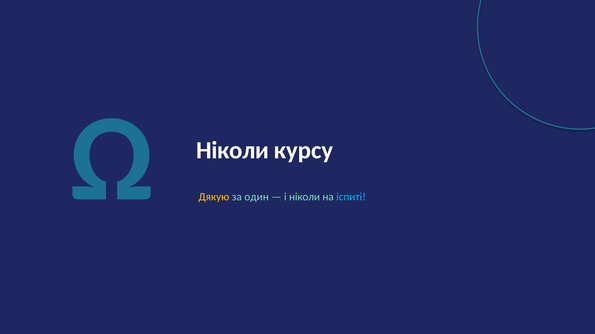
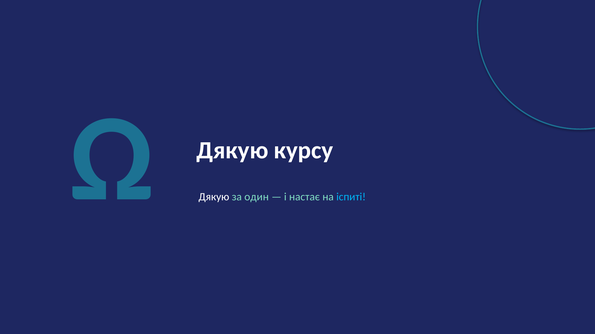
Ω Ніколи: Ніколи -> Дякую
Дякую at (214, 197) colour: yellow -> white
і ніколи: ніколи -> настає
